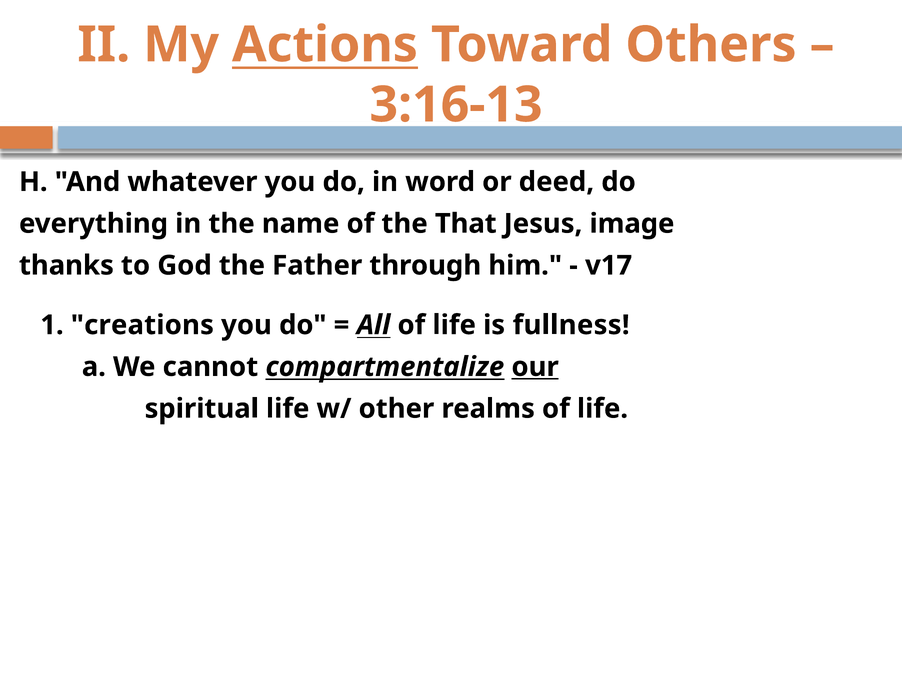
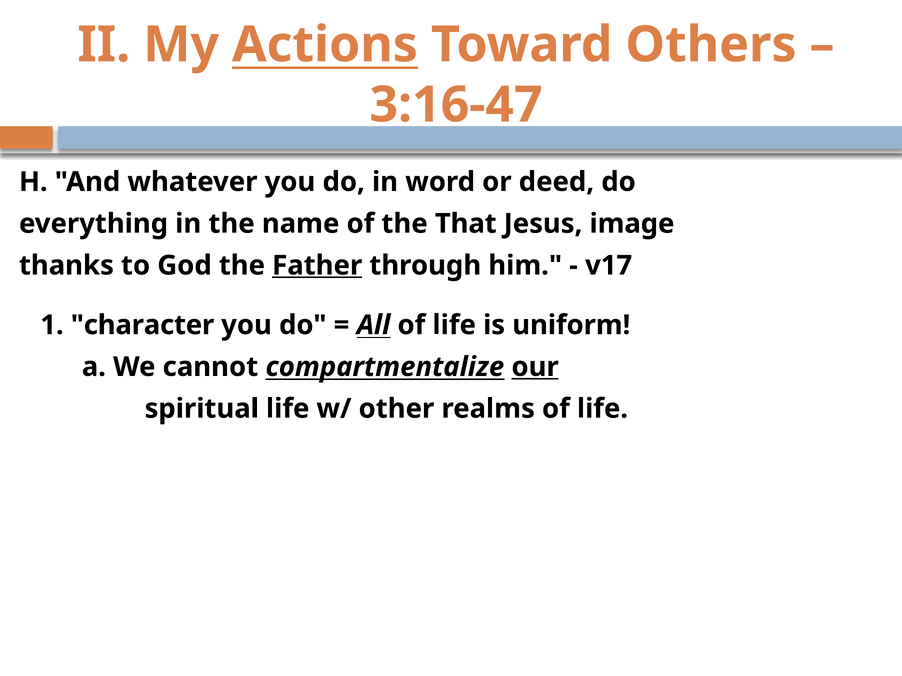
3:16-13: 3:16-13 -> 3:16-47
Father underline: none -> present
creations: creations -> character
fullness: fullness -> uniform
